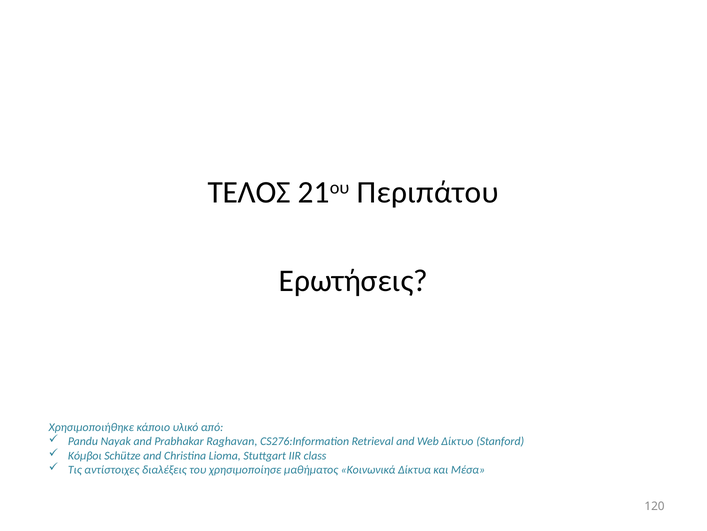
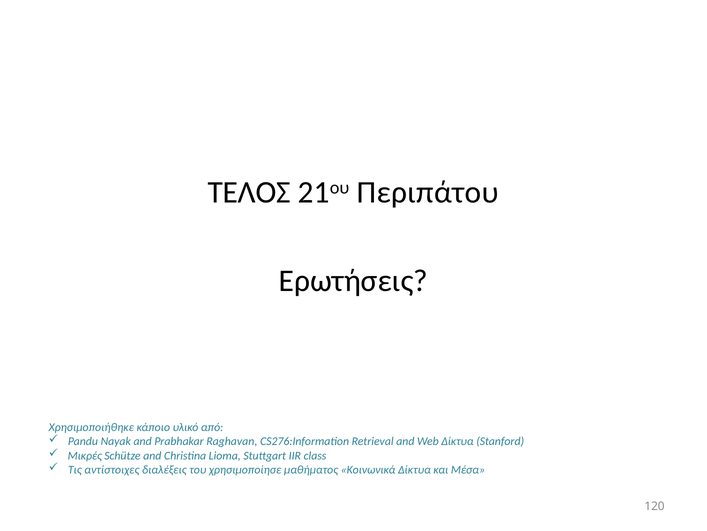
Web Δίκτυο: Δίκτυο -> Δίκτυα
Κόμβοι: Κόμβοι -> Μικρές
